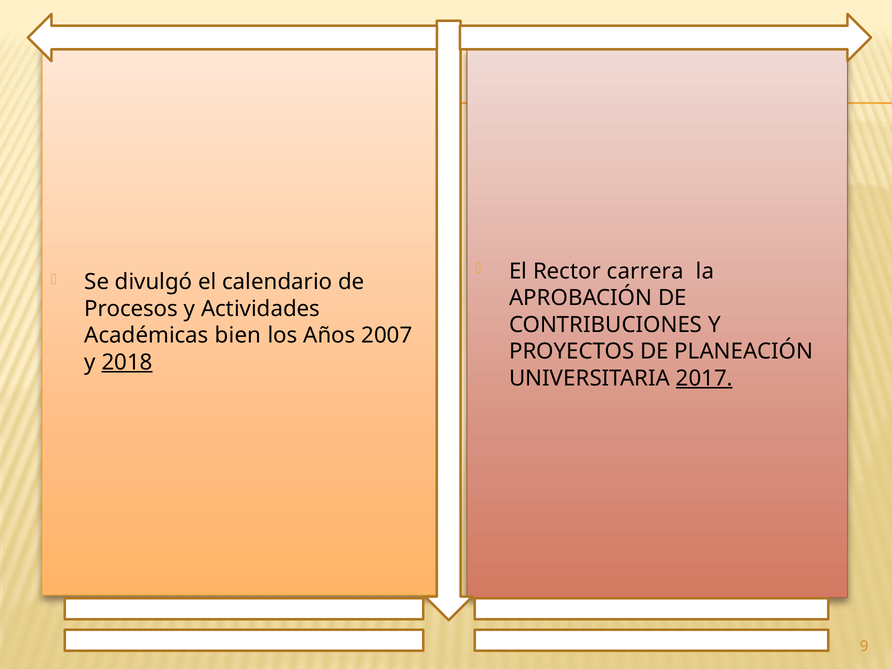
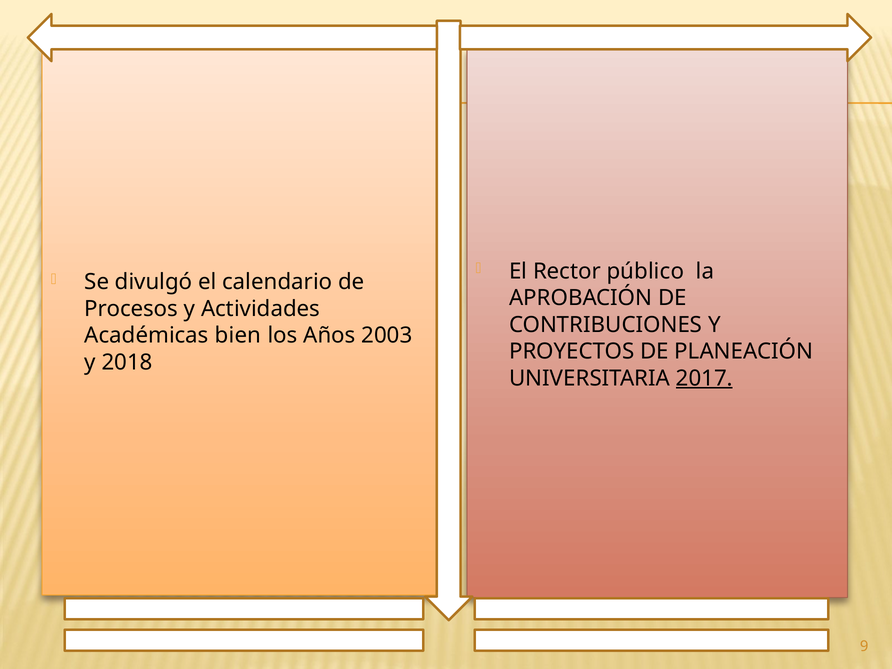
carrera: carrera -> público
2007: 2007 -> 2003
2018 underline: present -> none
